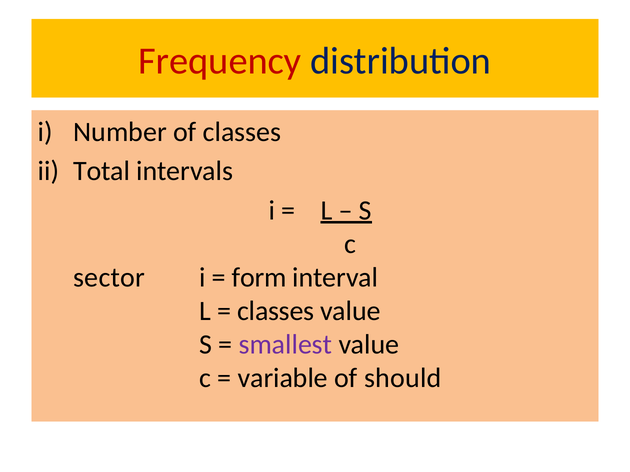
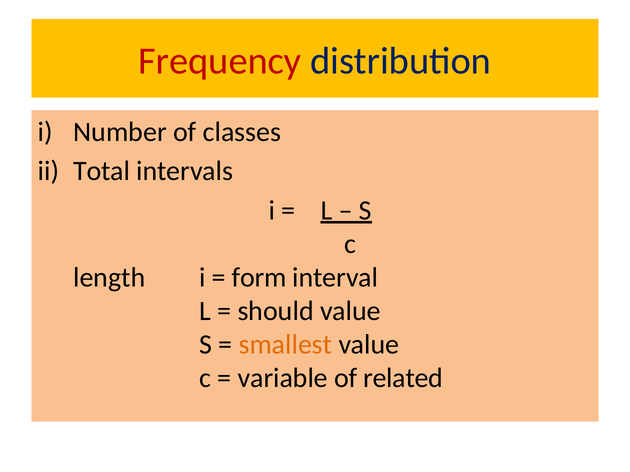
sector: sector -> length
classes at (276, 311): classes -> should
smallest colour: purple -> orange
should: should -> related
